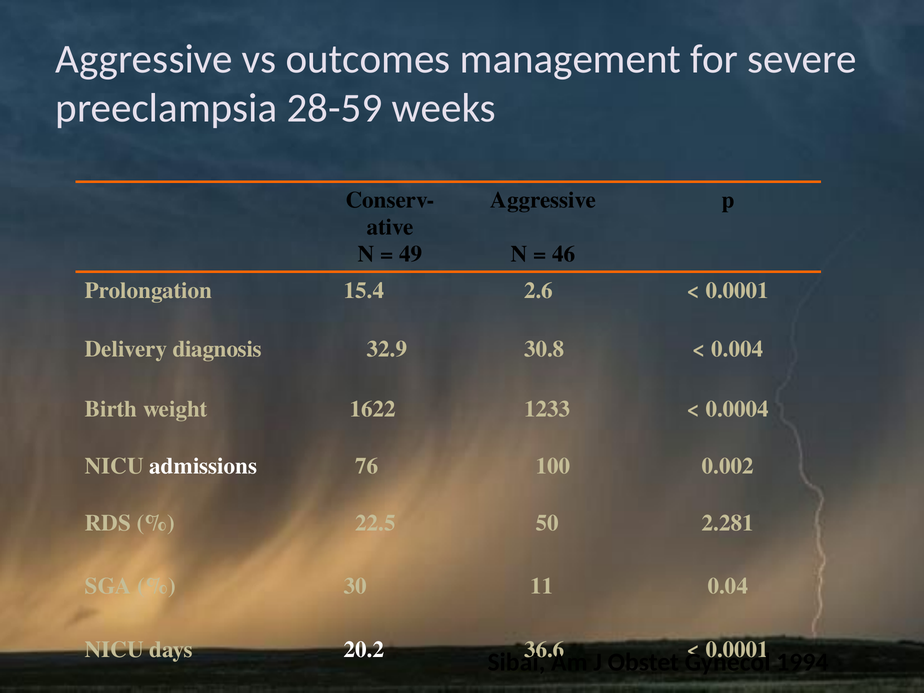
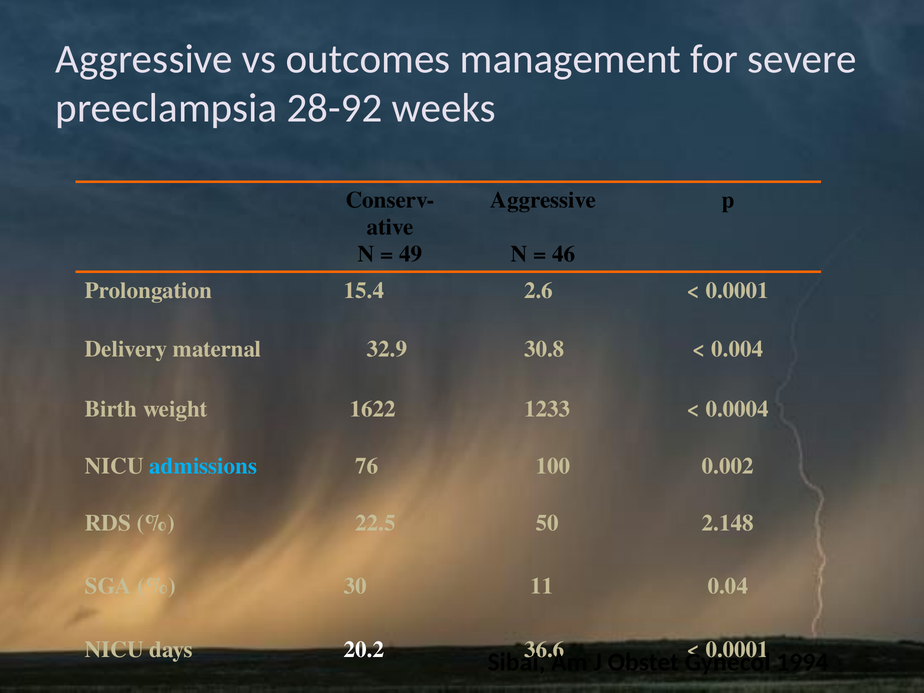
28-59: 28-59 -> 28-92
diagnosis: diagnosis -> maternal
admissions colour: white -> light blue
2.281: 2.281 -> 2.148
